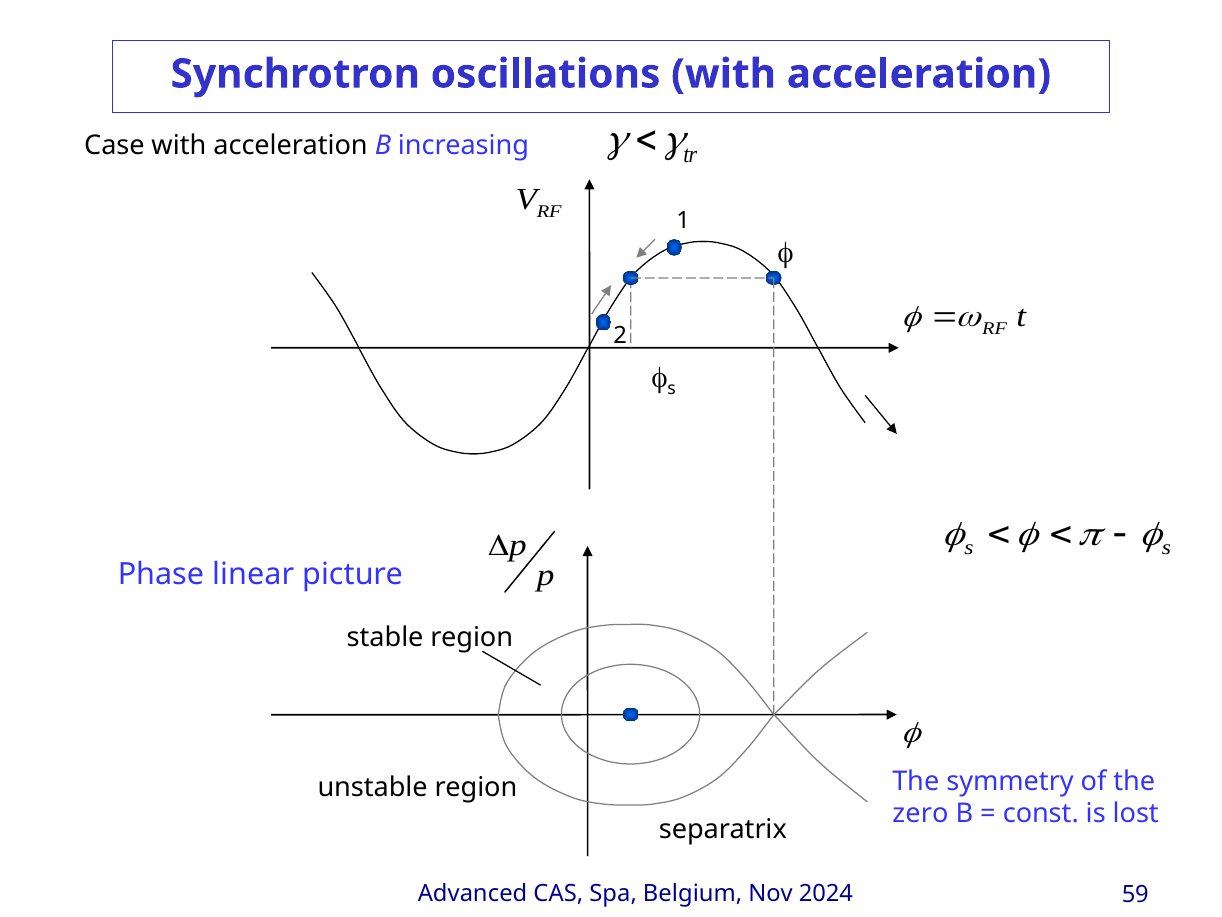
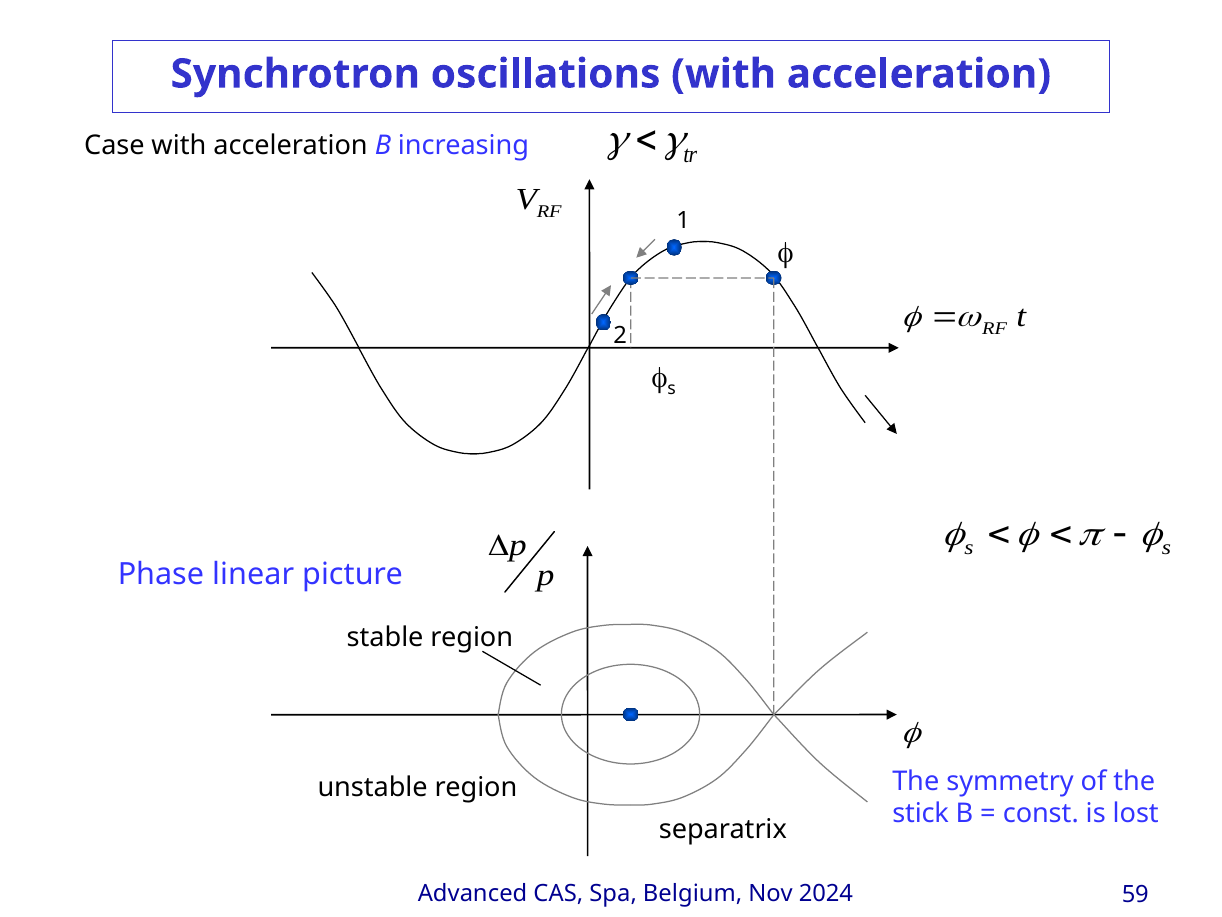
zero: zero -> stick
